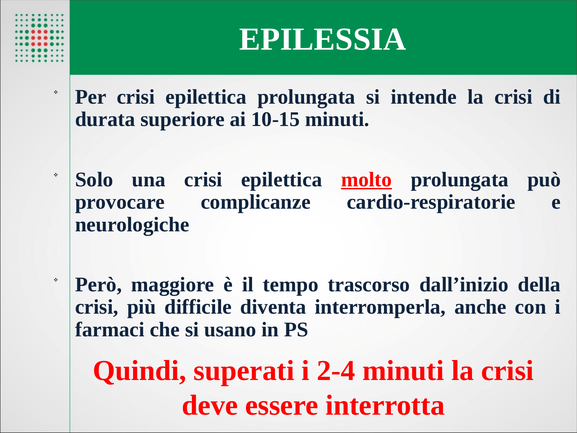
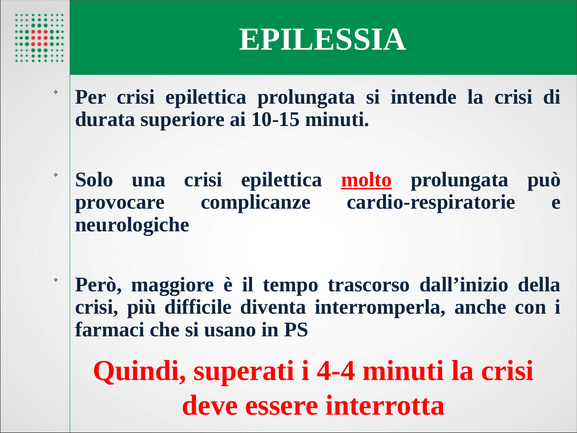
2-4: 2-4 -> 4-4
